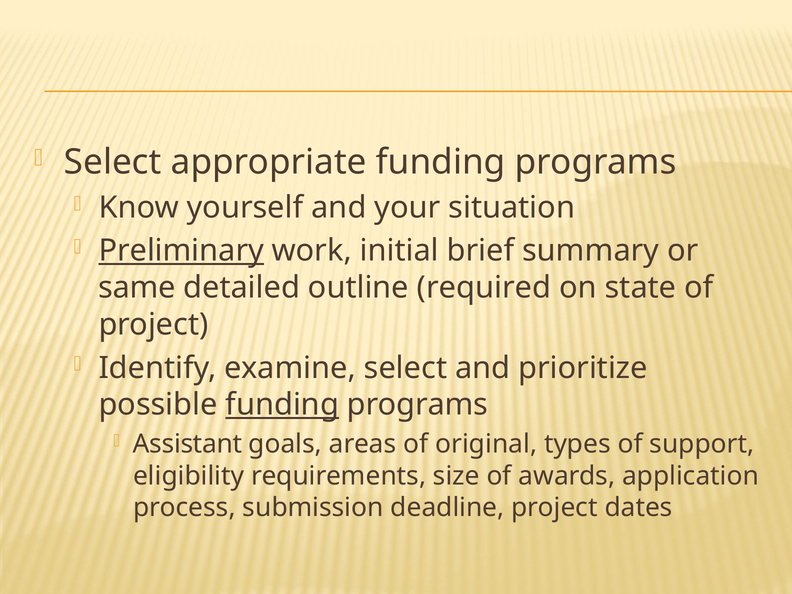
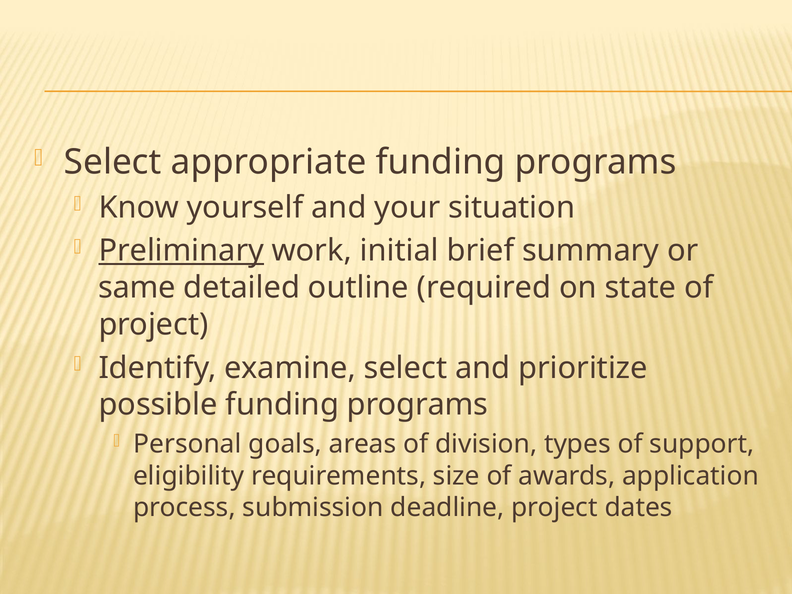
funding at (282, 405) underline: present -> none
Assistant: Assistant -> Personal
original: original -> division
